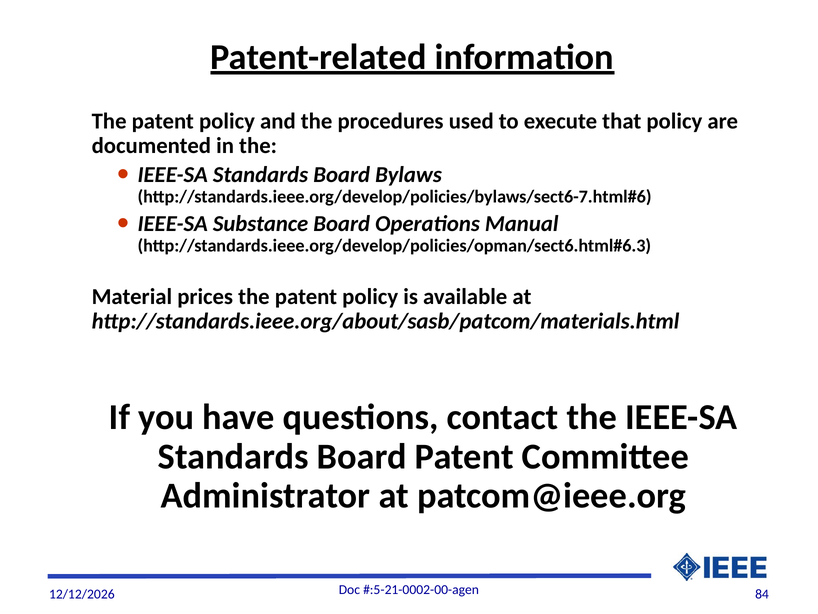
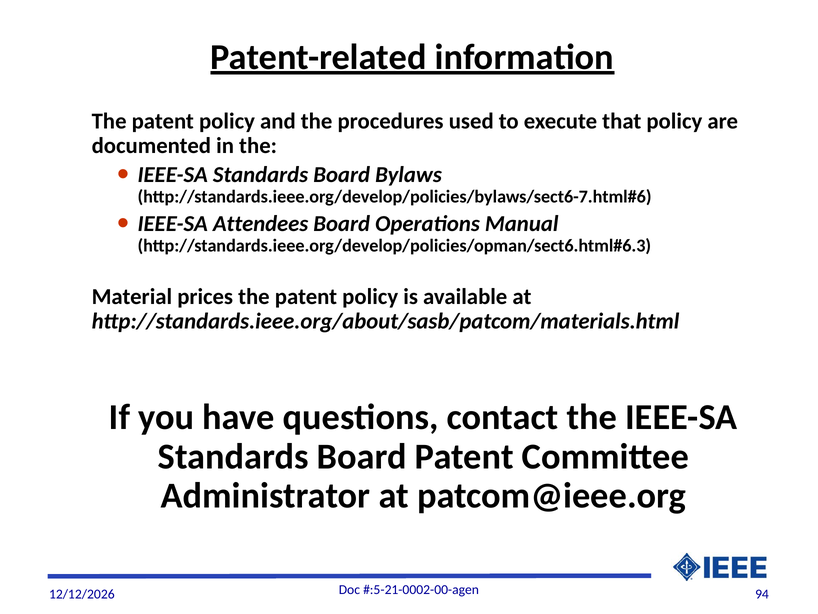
Substance: Substance -> Attendees
84: 84 -> 94
